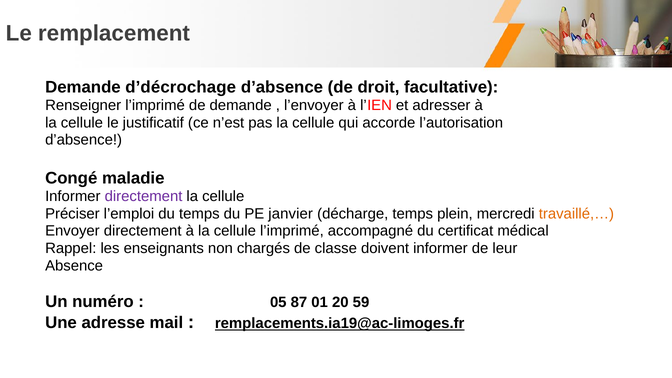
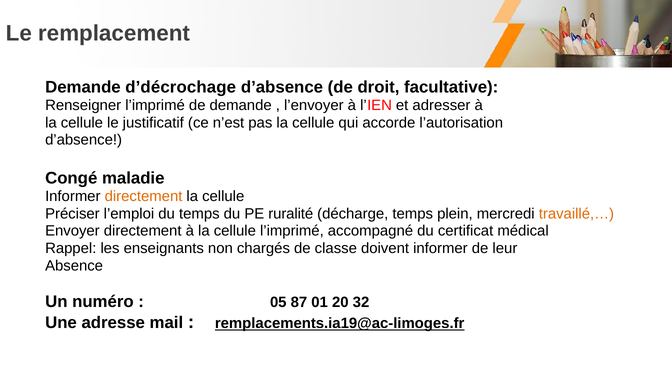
directement at (144, 196) colour: purple -> orange
janvier: janvier -> ruralité
59: 59 -> 32
